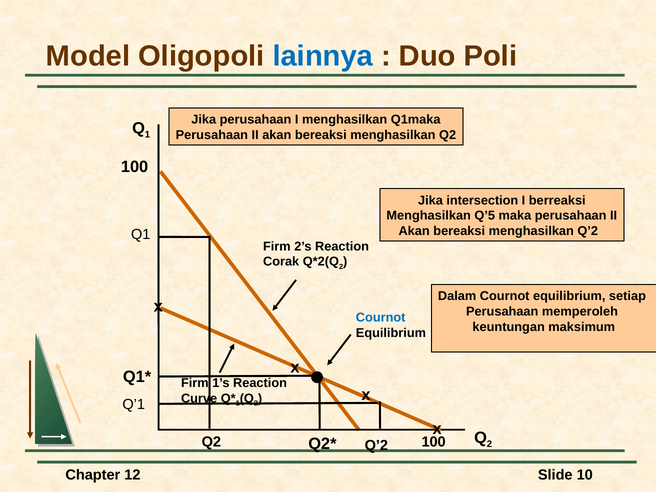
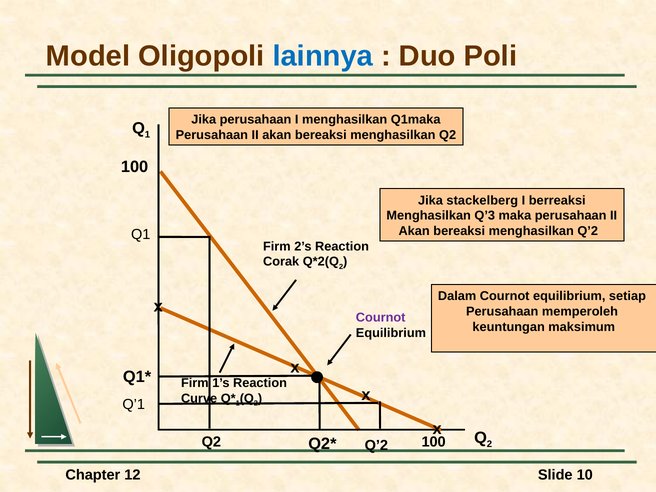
intersection: intersection -> stackelberg
Q’5: Q’5 -> Q’3
Cournot at (381, 317) colour: blue -> purple
